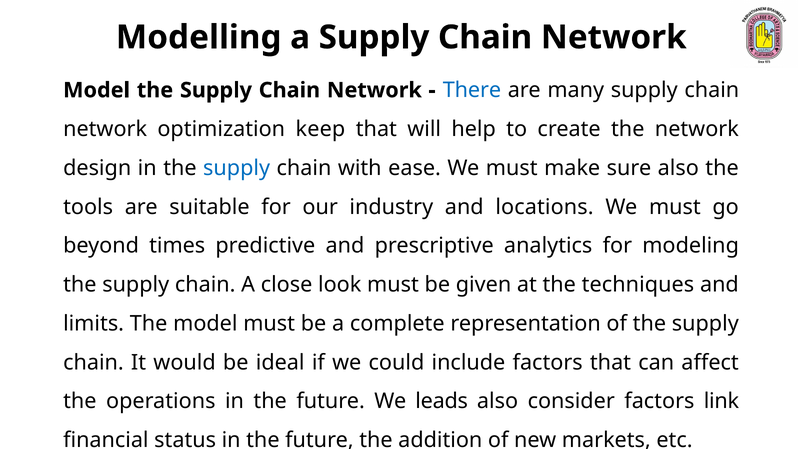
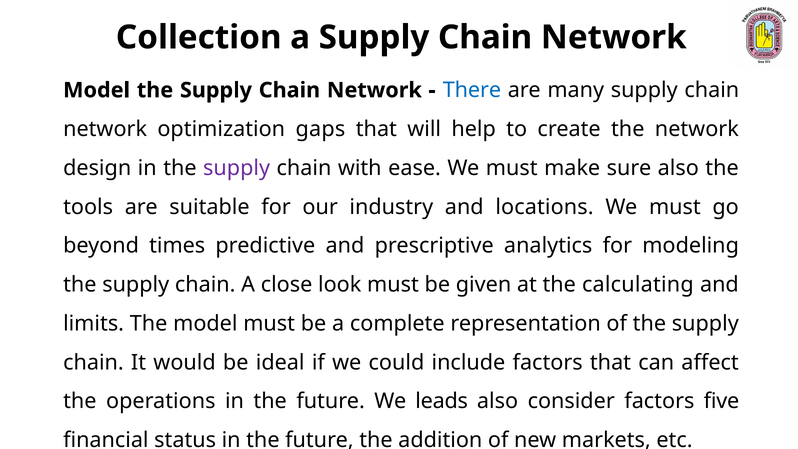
Modelling: Modelling -> Collection
keep: keep -> gaps
supply at (237, 168) colour: blue -> purple
techniques: techniques -> calculating
link: link -> five
